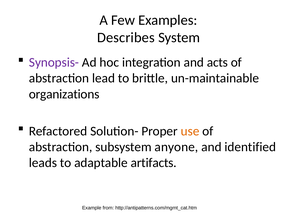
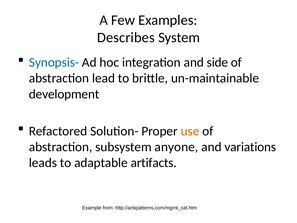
Synopsis- colour: purple -> blue
acts: acts -> side
organizations: organizations -> development
identified: identified -> variations
